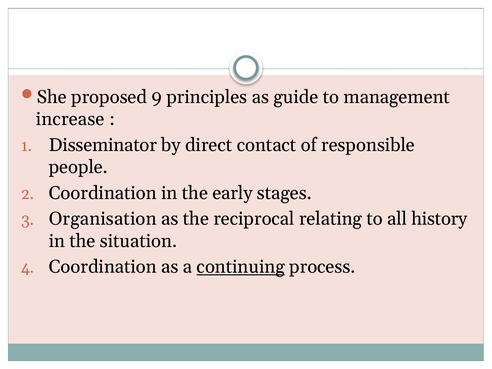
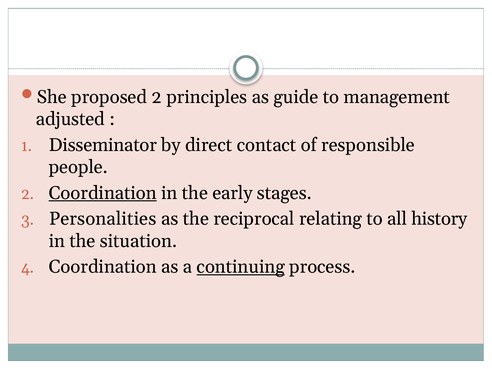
proposed 9: 9 -> 2
increase: increase -> adjusted
Coordination at (103, 193) underline: none -> present
Organisation: Organisation -> Personalities
